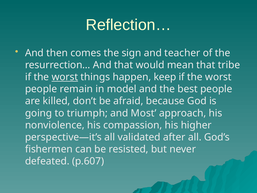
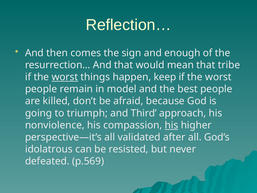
teacher: teacher -> enough
Most: Most -> Third
his at (171, 125) underline: none -> present
fishermen: fishermen -> idolatrous
p.607: p.607 -> p.569
